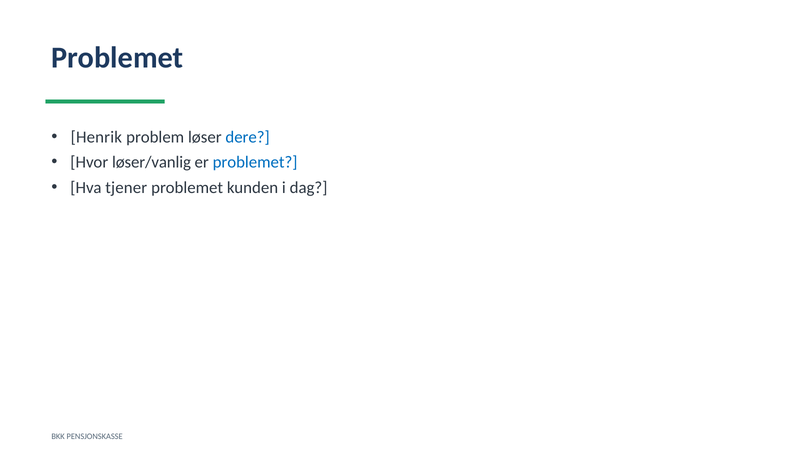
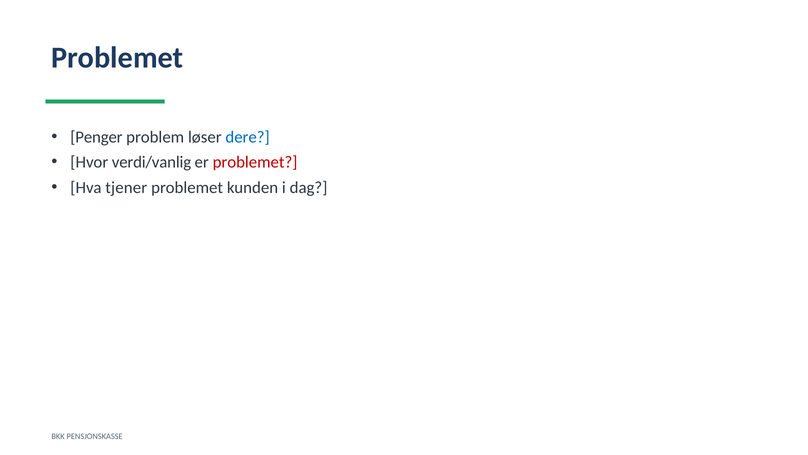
Henrik: Henrik -> Penger
løser/vanlig: løser/vanlig -> verdi/vanlig
problemet at (255, 162) colour: blue -> red
